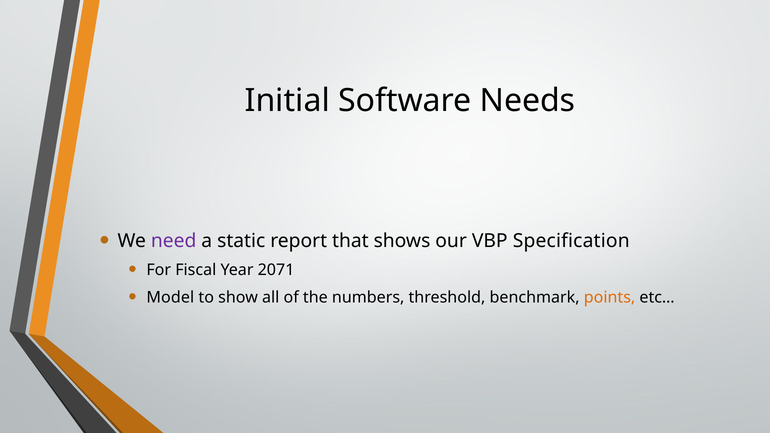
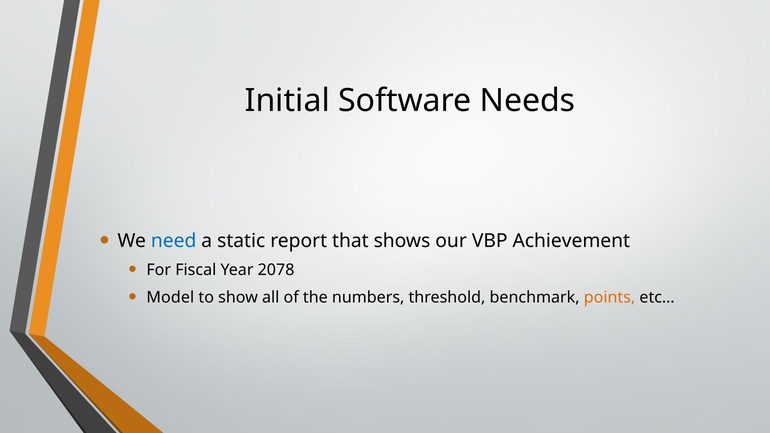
need colour: purple -> blue
Specification: Specification -> Achievement
2071: 2071 -> 2078
